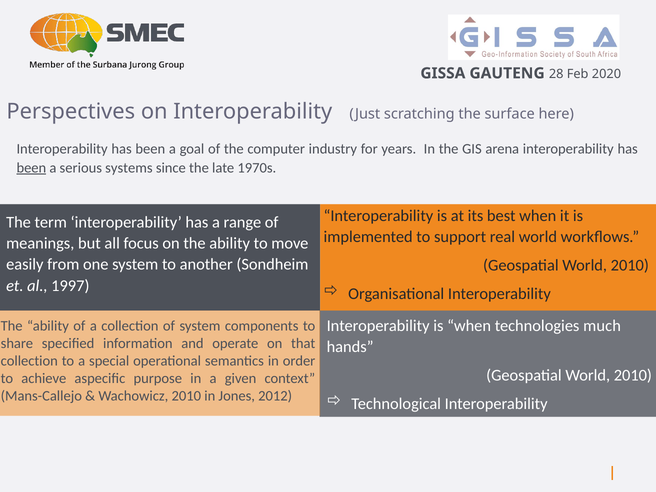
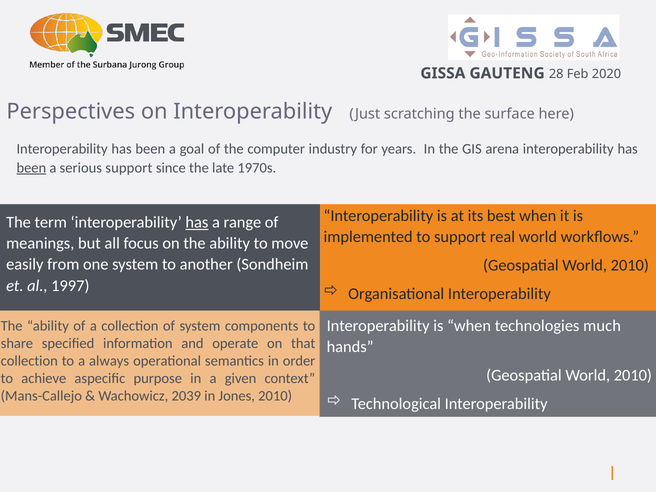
serious systems: systems -> support
has at (197, 222) underline: none -> present
special: special -> always
Wachowicz 2010: 2010 -> 2039
Jones 2012: 2012 -> 2010
